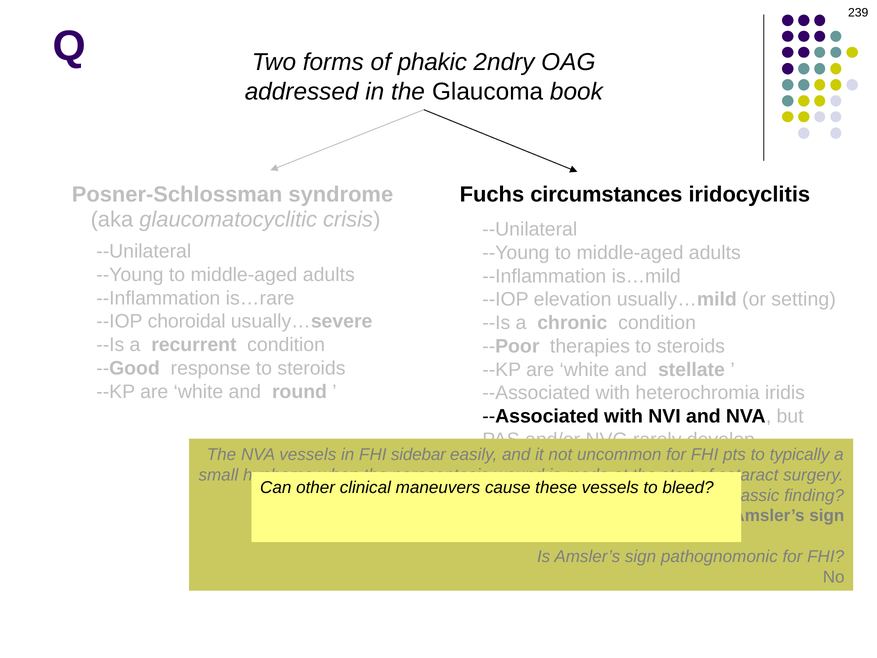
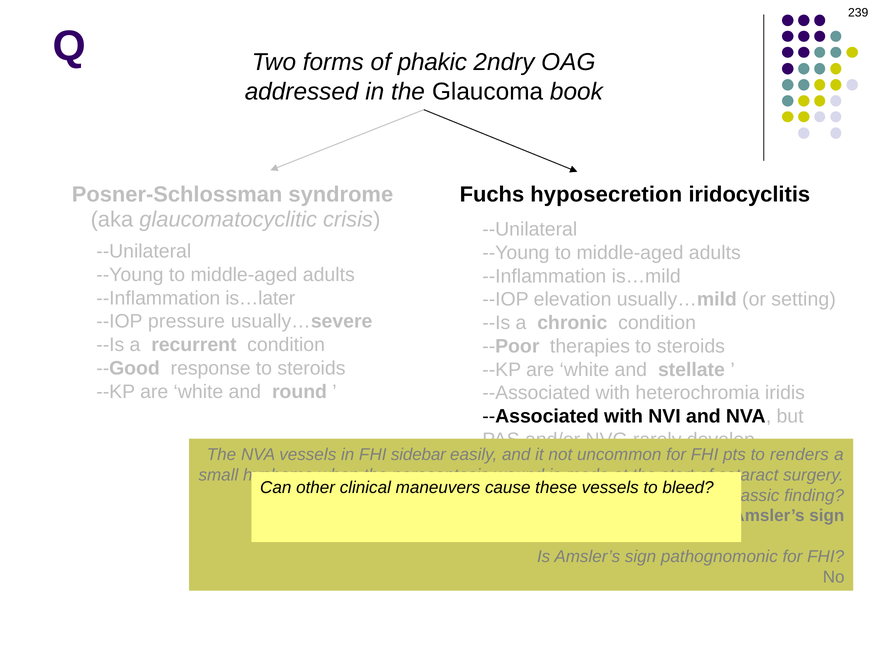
circumstances: circumstances -> hyposecretion
is…rare: is…rare -> is…later
choroidal: choroidal -> pressure
typically: typically -> renders
